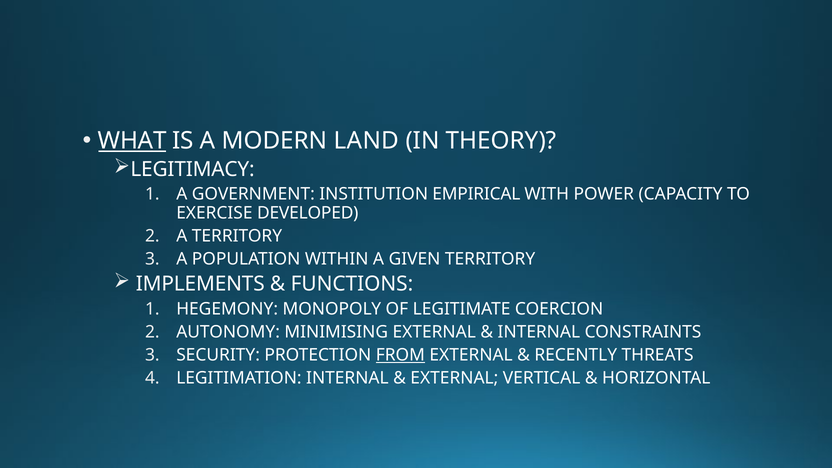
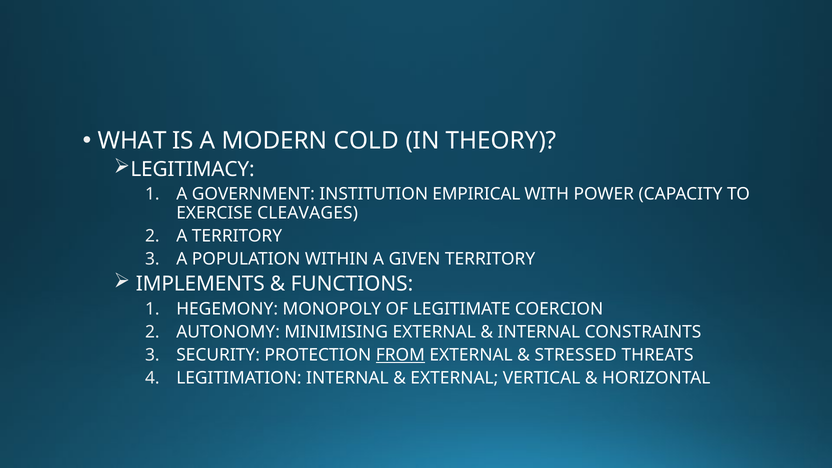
WHAT underline: present -> none
LAND: LAND -> COLD
DEVELOPED: DEVELOPED -> CLEAVAGES
RECENTLY: RECENTLY -> STRESSED
